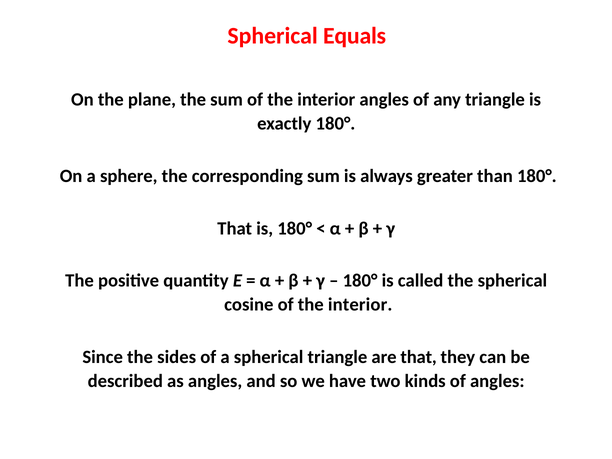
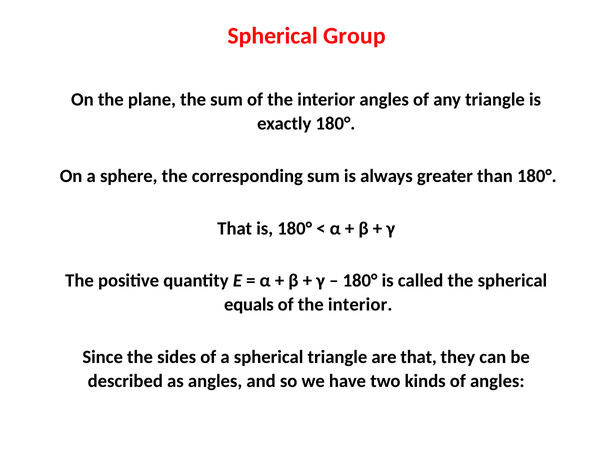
Equals: Equals -> Group
cosine: cosine -> equals
